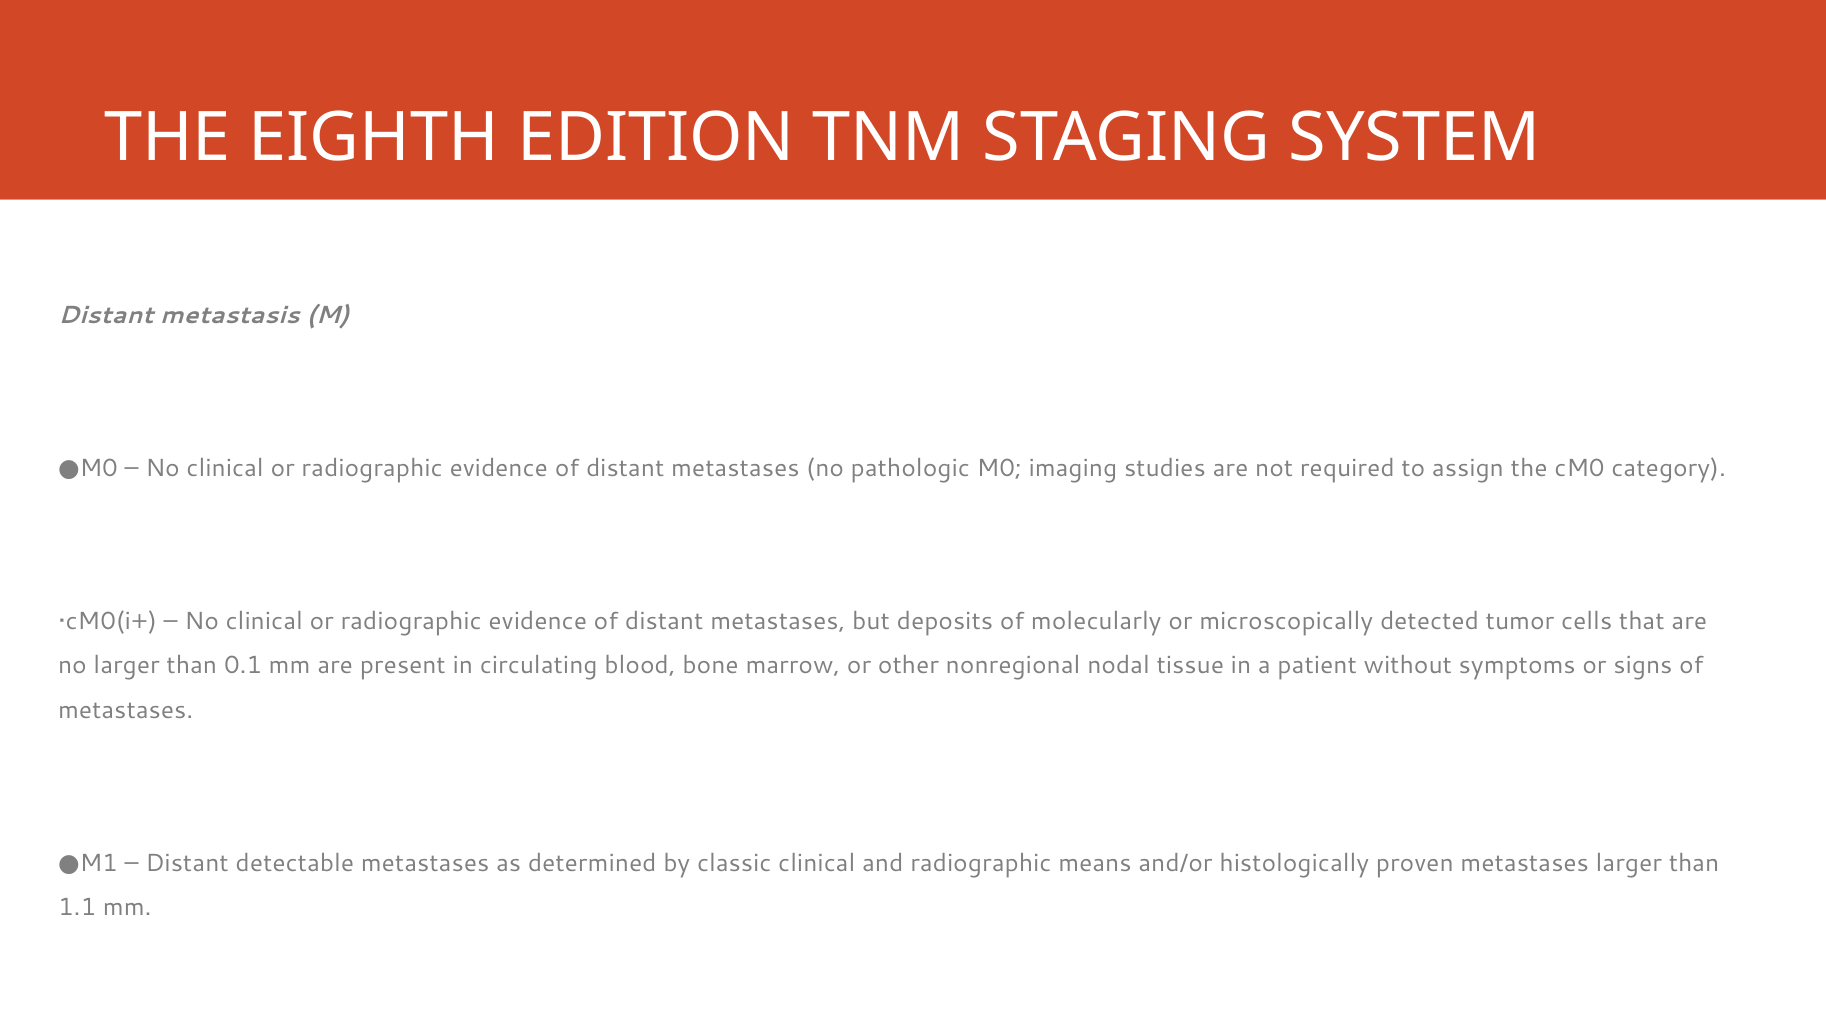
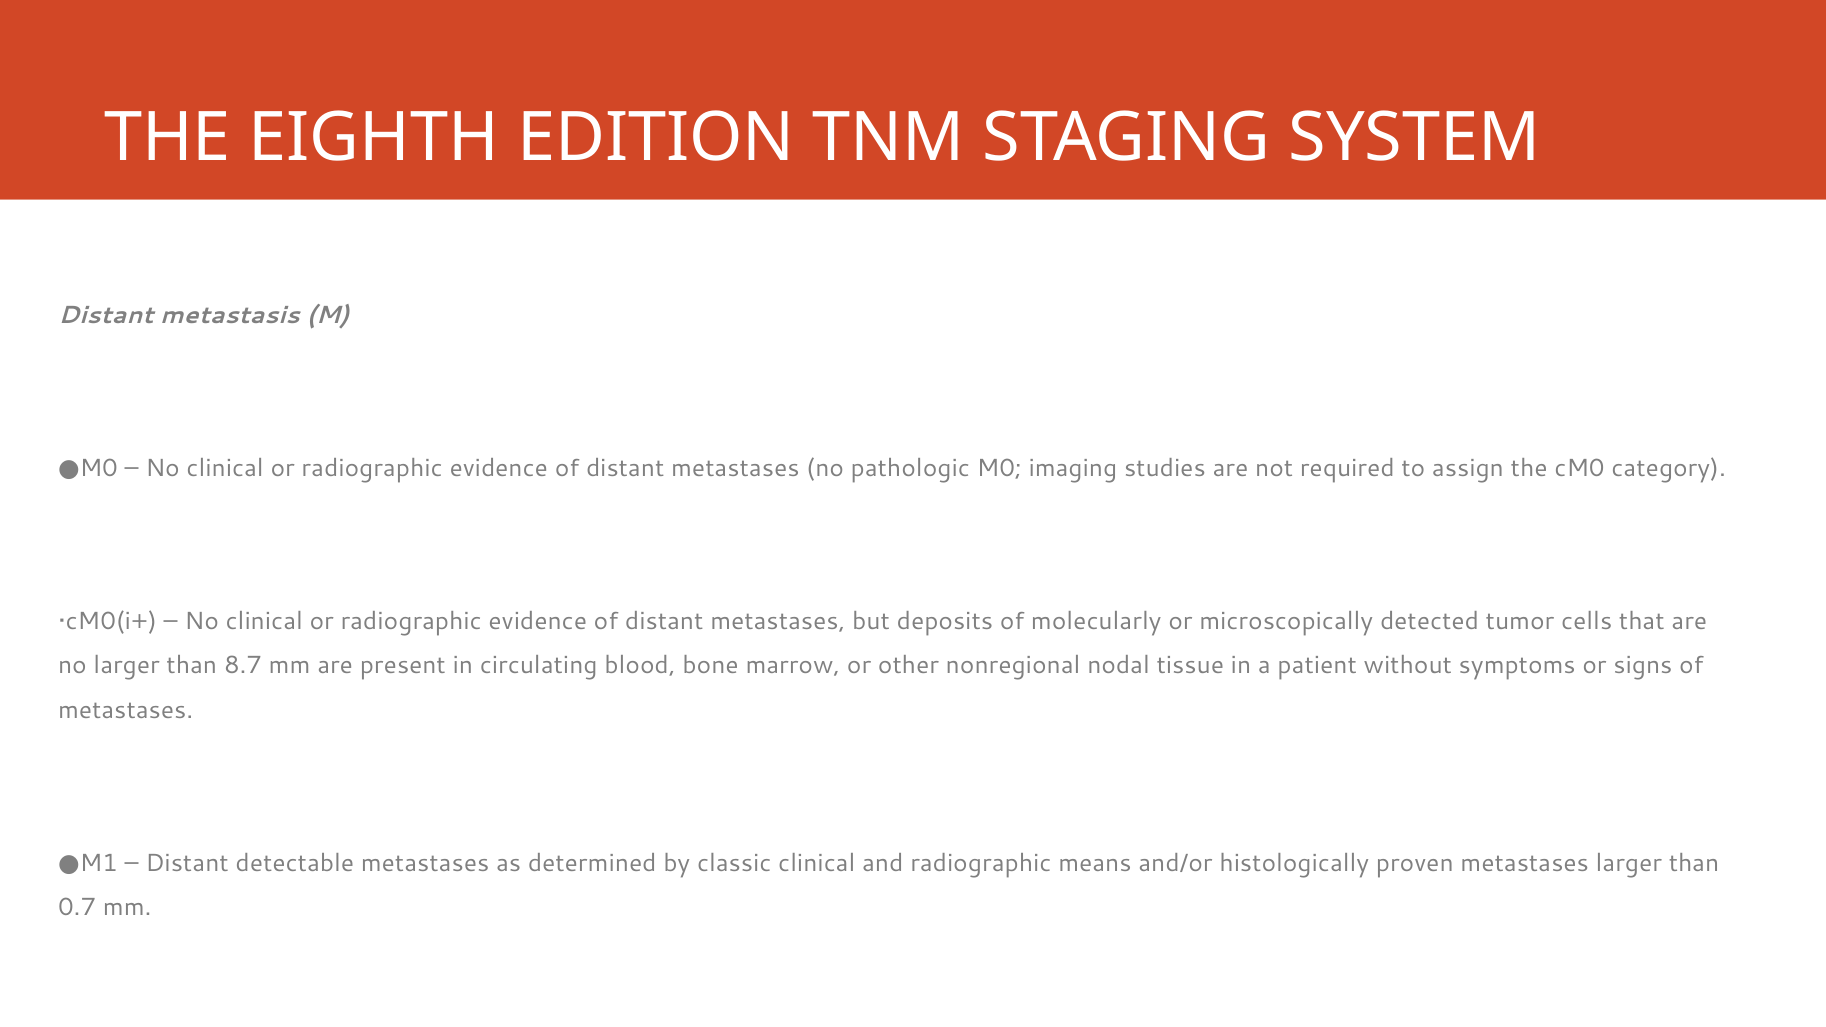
0.1: 0.1 -> 8.7
1.1: 1.1 -> 0.7
